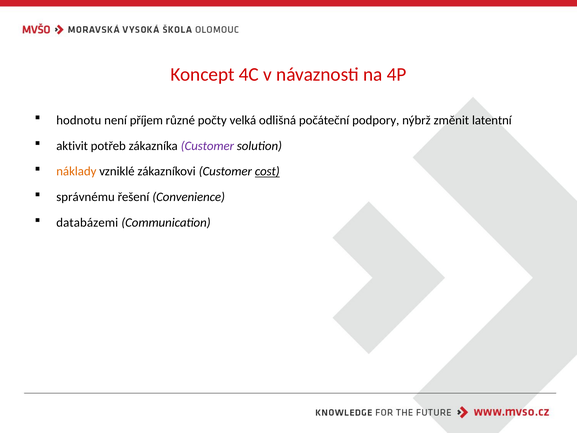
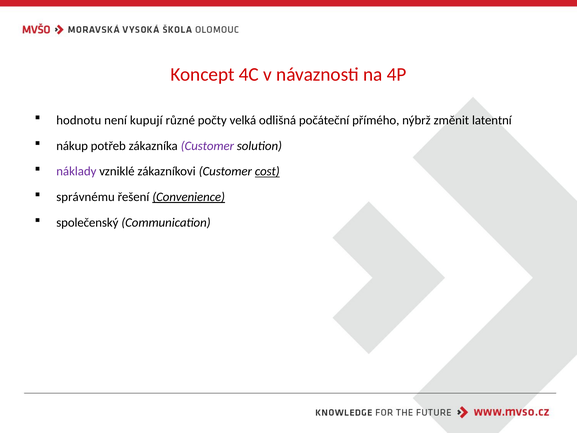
příjem: příjem -> kupují
podpory: podpory -> přímého
aktivit: aktivit -> nákup
náklady colour: orange -> purple
Convenience underline: none -> present
databázemi: databázemi -> společenský
